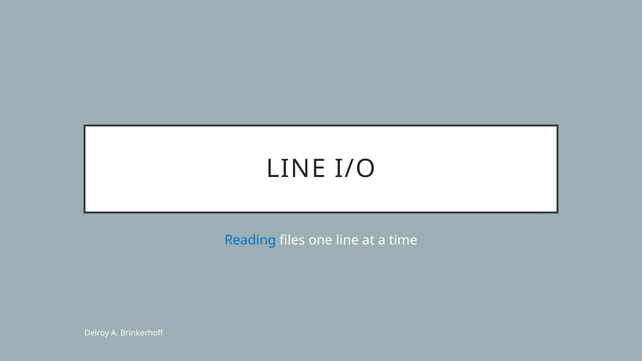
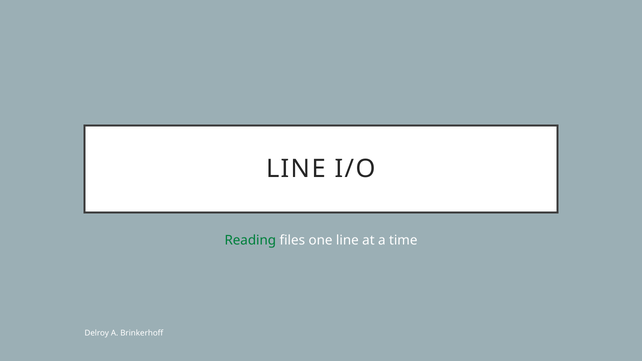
Reading colour: blue -> green
